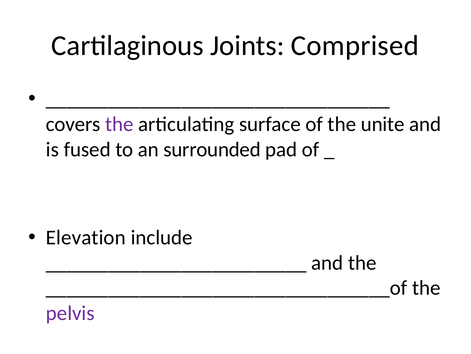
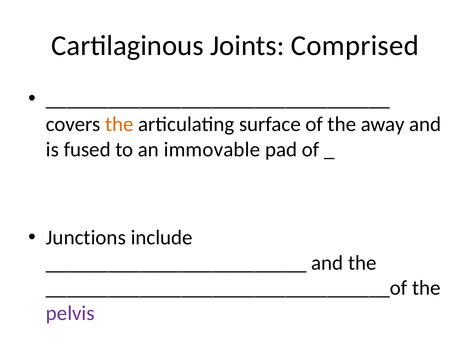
the at (119, 124) colour: purple -> orange
unite: unite -> away
surrounded: surrounded -> immovable
Elevation: Elevation -> Junctions
